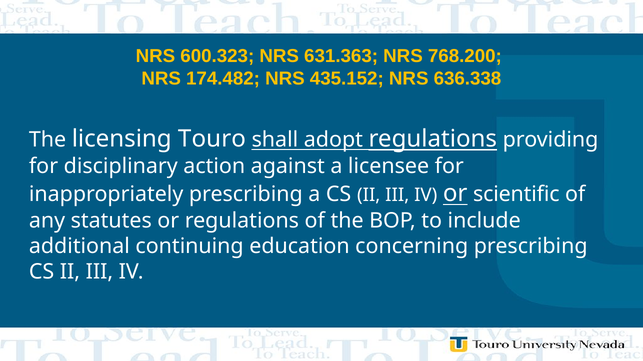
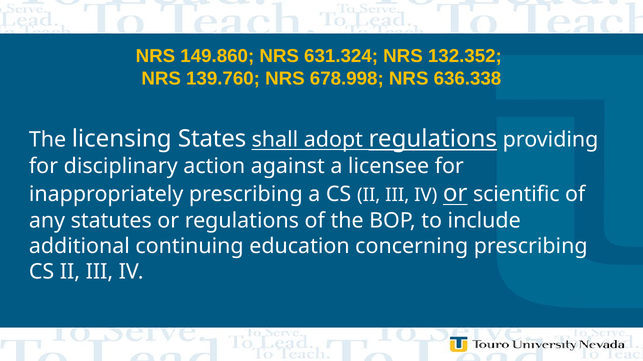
600.323: 600.323 -> 149.860
631.363: 631.363 -> 631.324
768.200: 768.200 -> 132.352
174.482: 174.482 -> 139.760
435.152: 435.152 -> 678.998
Touro: Touro -> States
